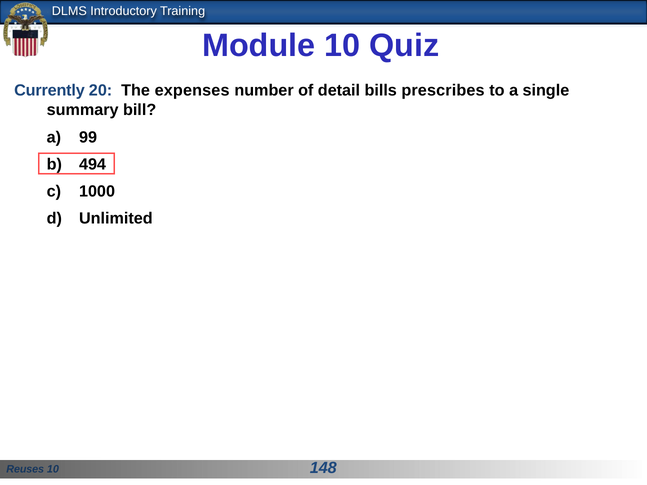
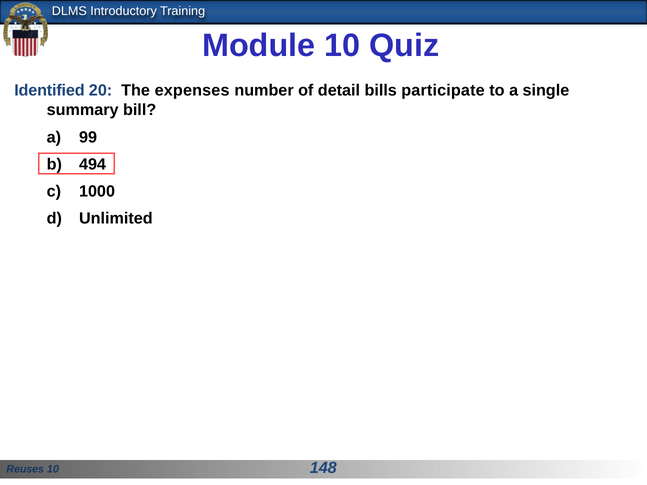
Currently: Currently -> Identified
prescribes: prescribes -> participate
